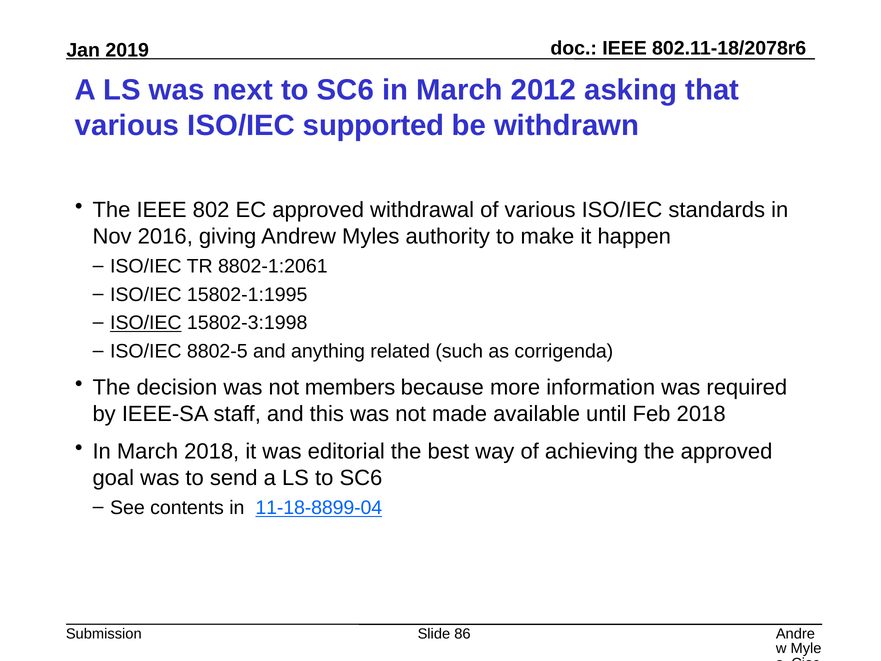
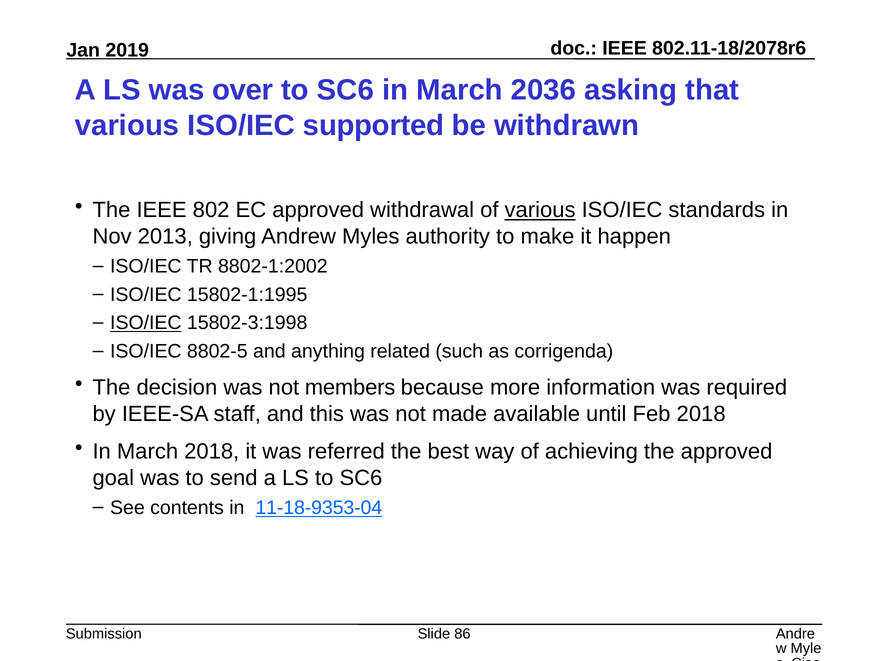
next: next -> over
2012: 2012 -> 2036
various at (540, 210) underline: none -> present
2016: 2016 -> 2013
8802-1:2061: 8802-1:2061 -> 8802-1:2002
editorial: editorial -> referred
11-18-8899-04: 11-18-8899-04 -> 11-18-9353-04
